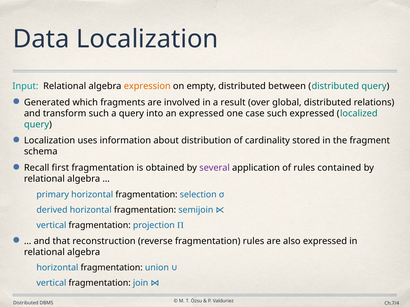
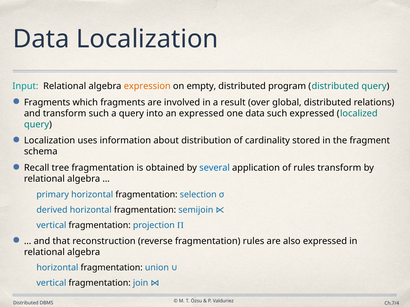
between: between -> program
Generated at (47, 102): Generated -> Fragments
one case: case -> data
first: first -> tree
several colour: purple -> blue
rules contained: contained -> transform
